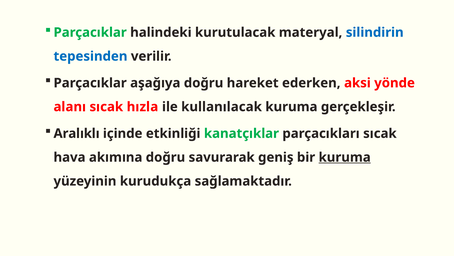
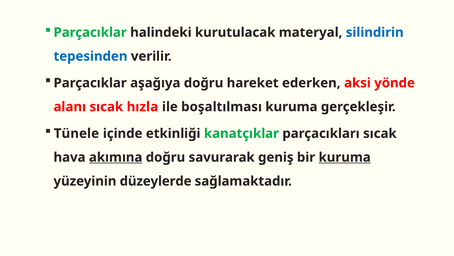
kullanılacak: kullanılacak -> boşaltılması
Aralıklı: Aralıklı -> Tünele
akımına underline: none -> present
kurudukça: kurudukça -> düzeylerde
